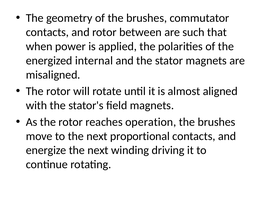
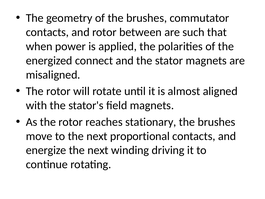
internal: internal -> connect
operation: operation -> stationary
